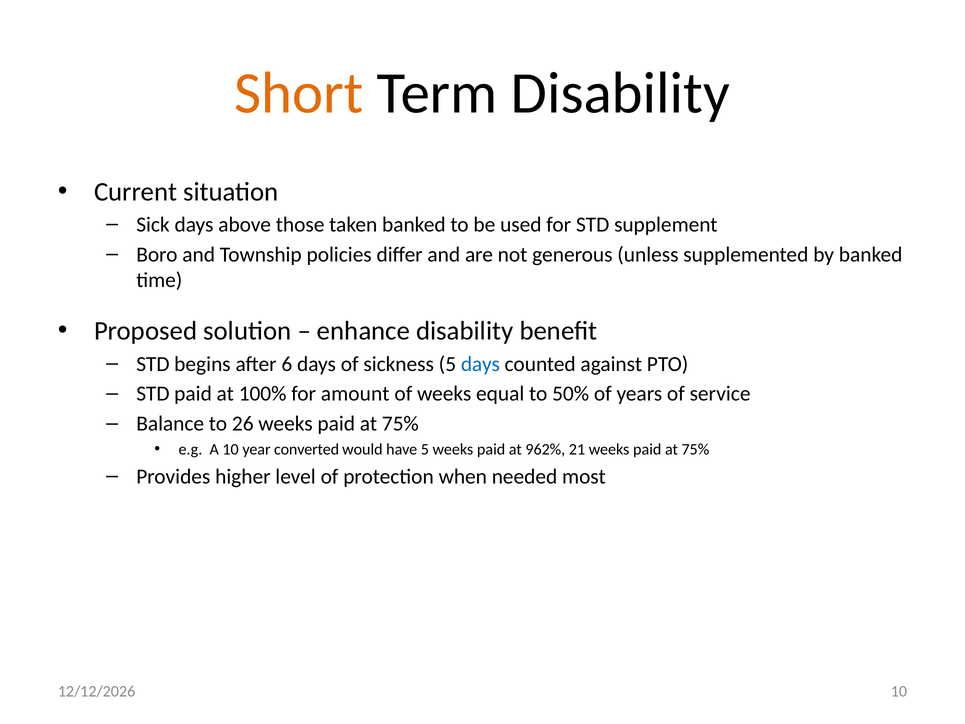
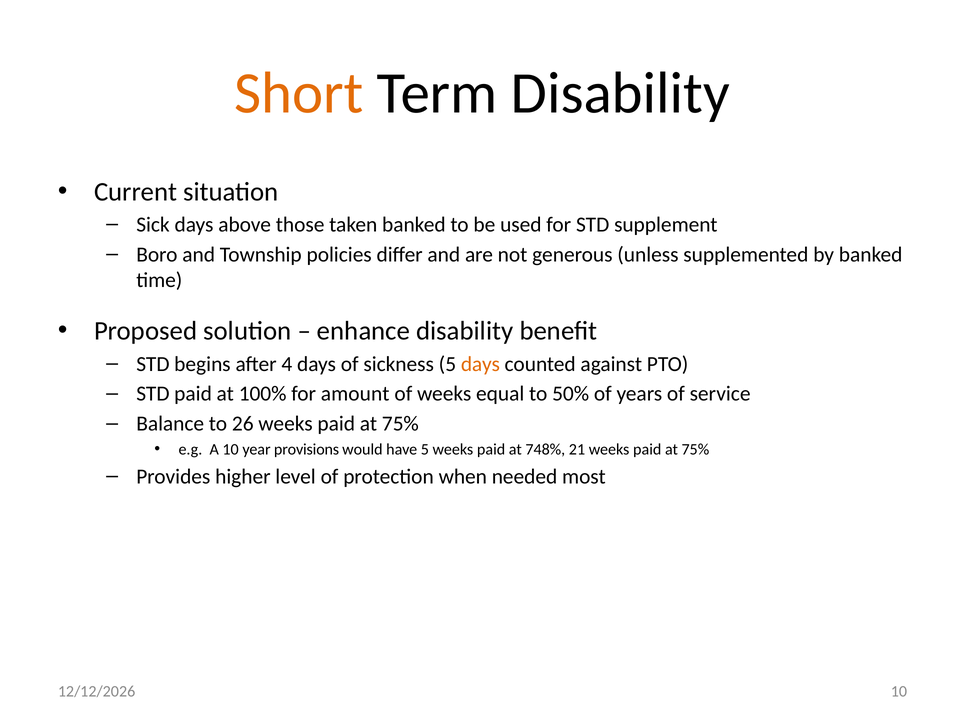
6: 6 -> 4
days at (480, 364) colour: blue -> orange
converted: converted -> provisions
962%: 962% -> 748%
